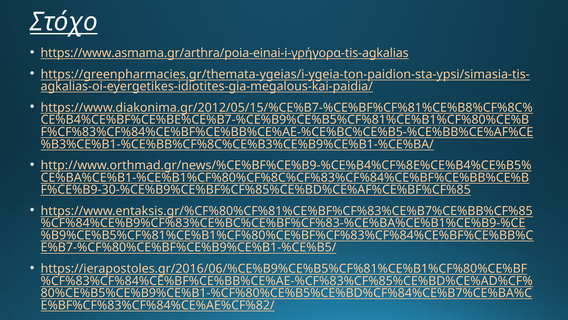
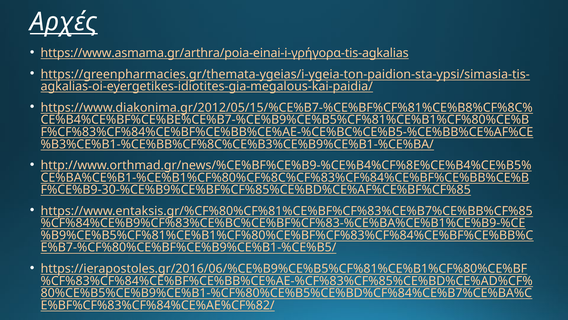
Στόχο: Στόχο -> Αρχές
